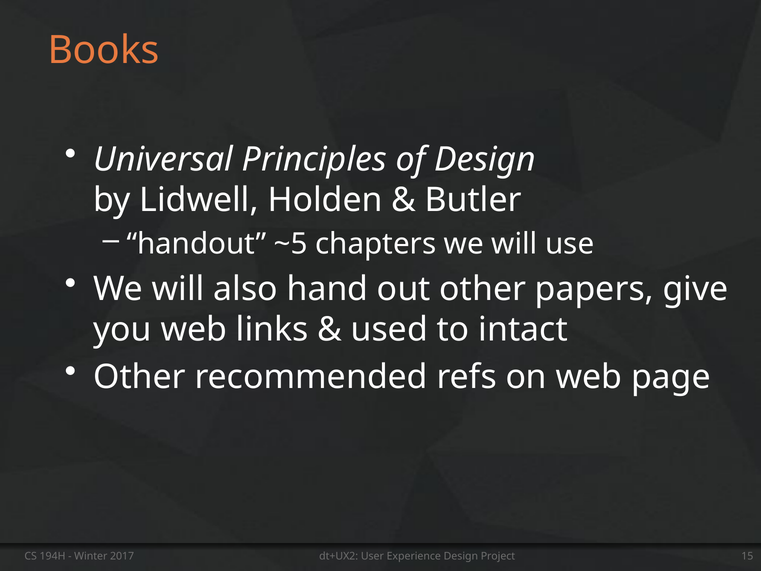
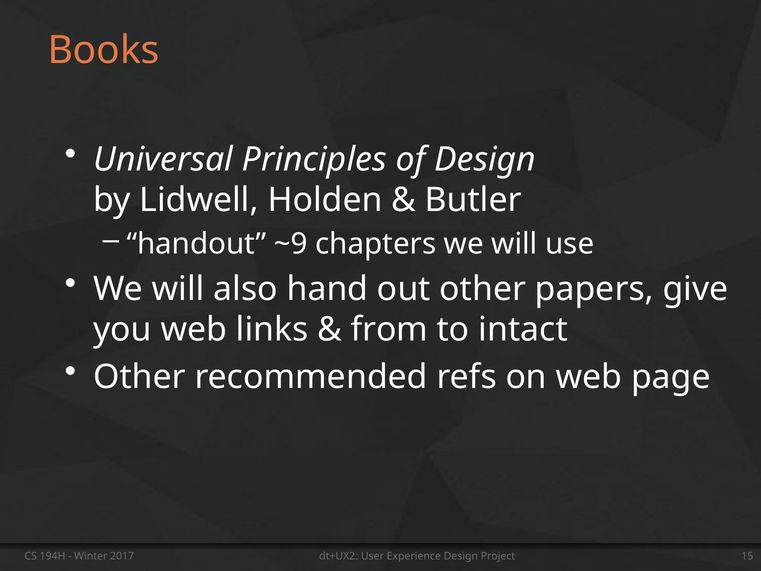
~5: ~5 -> ~9
used: used -> from
